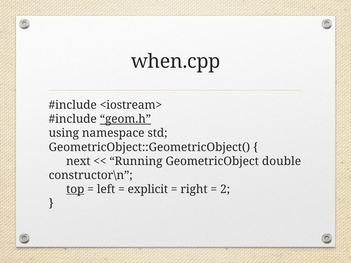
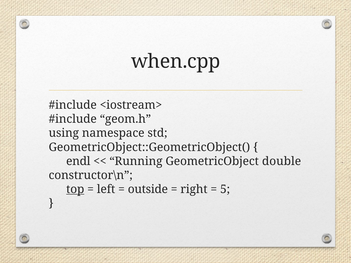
geom.h underline: present -> none
next: next -> endl
explicit: explicit -> outside
2: 2 -> 5
